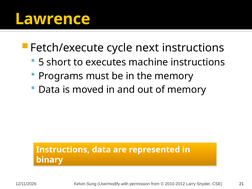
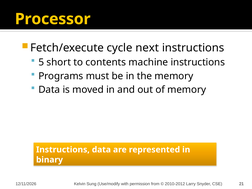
Lawrence: Lawrence -> Processor
executes: executes -> contents
